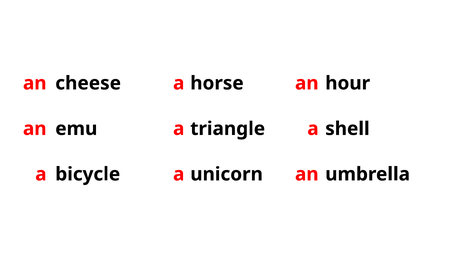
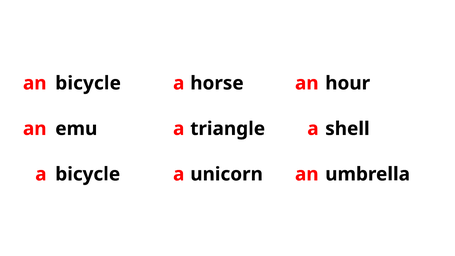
cheese at (88, 83): cheese -> bicycle
